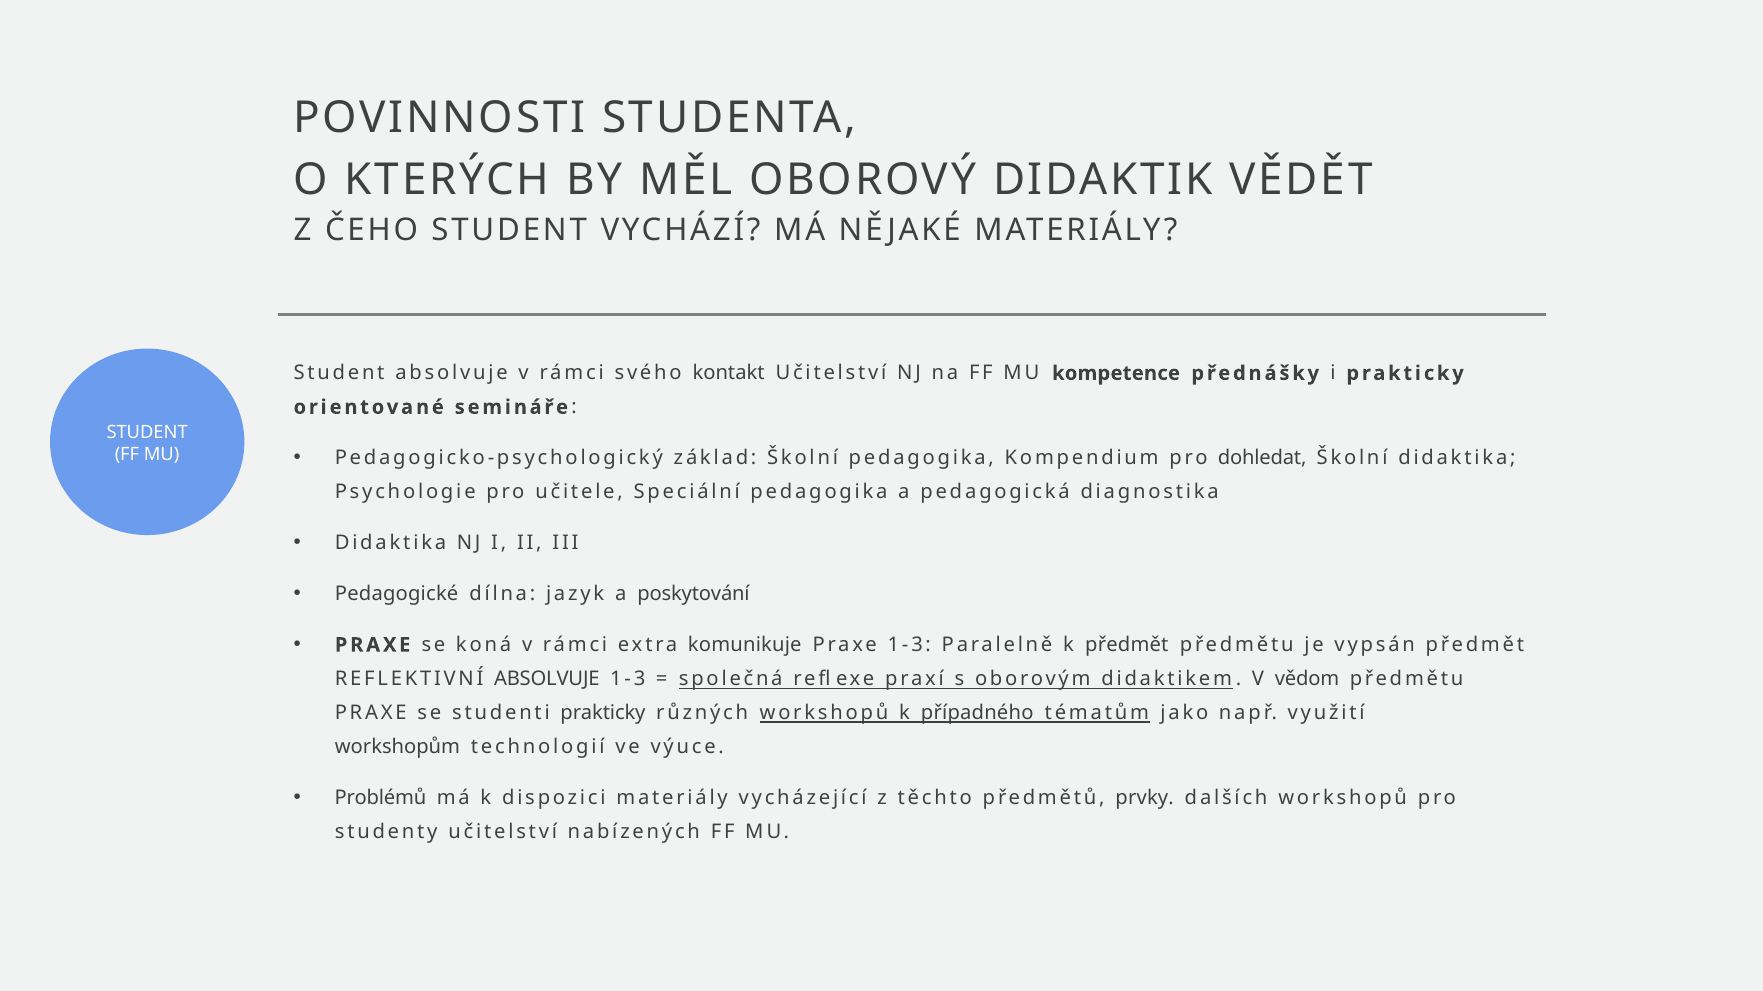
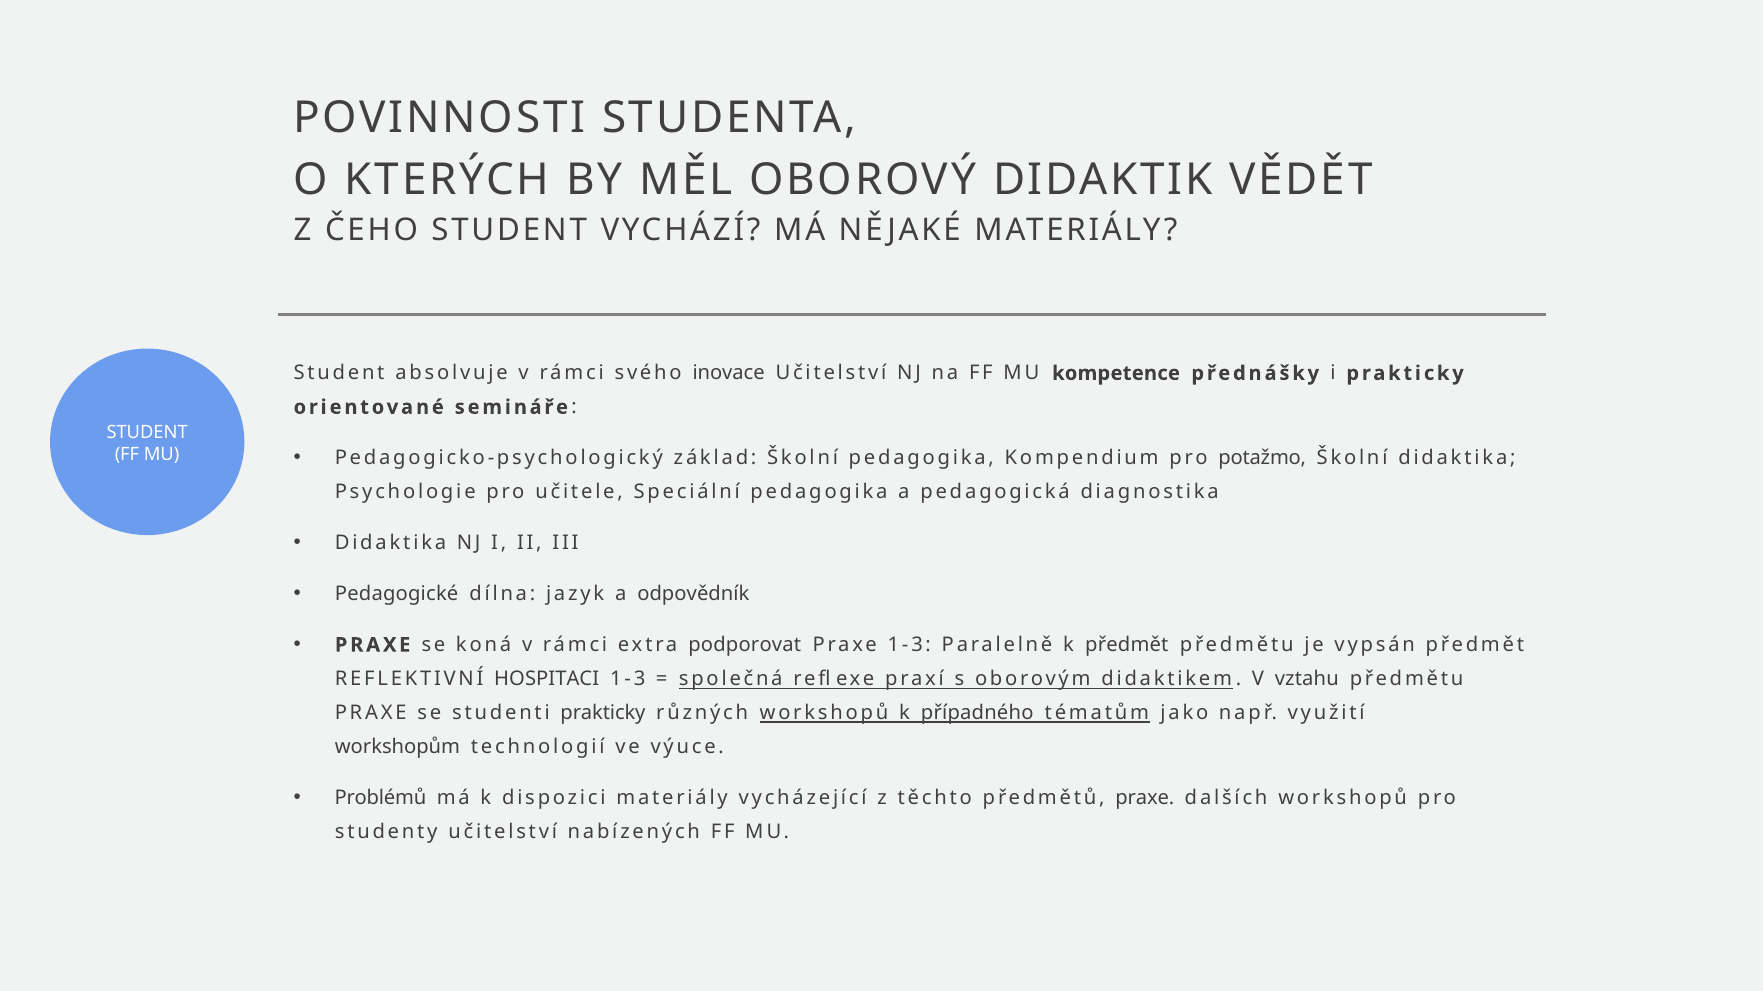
kontakt: kontakt -> inovace
dohledat: dohledat -> potažmo
poskytování: poskytování -> odpovědník
komunikuje: komunikuje -> podporovat
REFLEKTIVNÍ ABSOLVUJE: ABSOLVUJE -> HOSPITACI
vědom: vědom -> vztahu
předmětů prvky: prvky -> praxe
